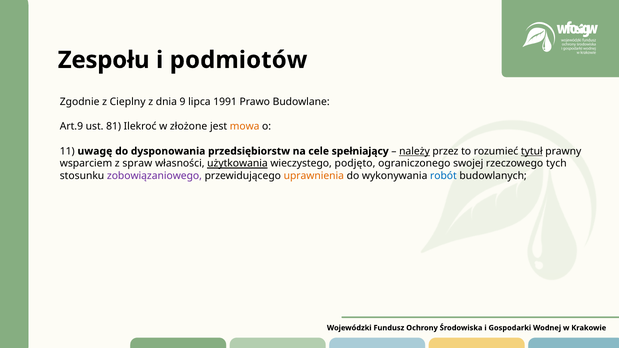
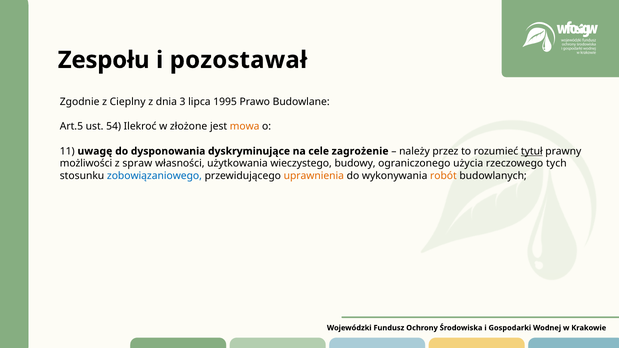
podmiotów: podmiotów -> pozostawał
9: 9 -> 3
1991: 1991 -> 1995
Art.9: Art.9 -> Art.5
81: 81 -> 54
przedsiębiorstw: przedsiębiorstw -> dyskryminujące
spełniający: spełniający -> zagrożenie
należy underline: present -> none
wsparciem: wsparciem -> możliwości
użytkowania underline: present -> none
podjęto: podjęto -> budowy
swojej: swojej -> użycia
zobowiązaniowego colour: purple -> blue
robót colour: blue -> orange
